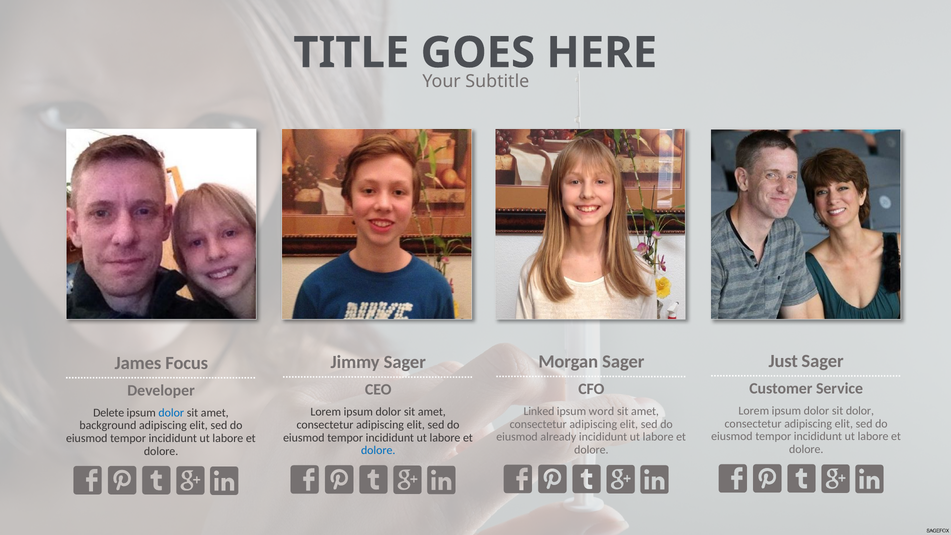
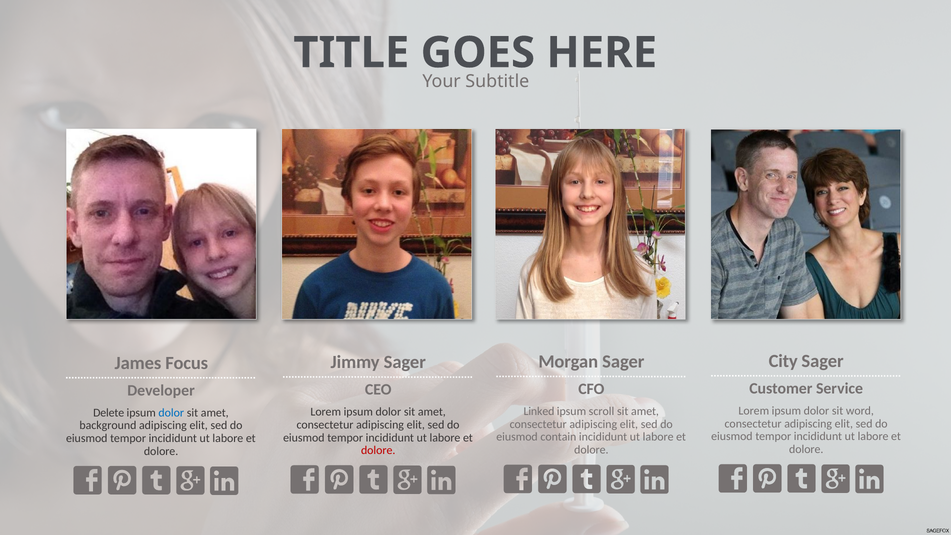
Just: Just -> City
sit dolor: dolor -> word
word: word -> scroll
already: already -> contain
dolore at (378, 450) colour: blue -> red
